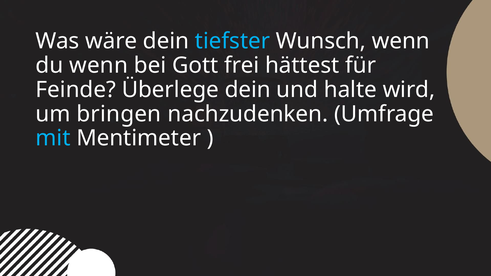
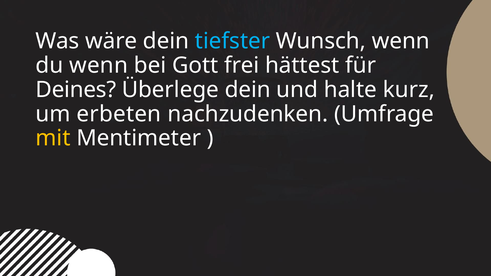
Feinde: Feinde -> Deines
wird: wird -> kurz
bringen: bringen -> erbeten
mit colour: light blue -> yellow
